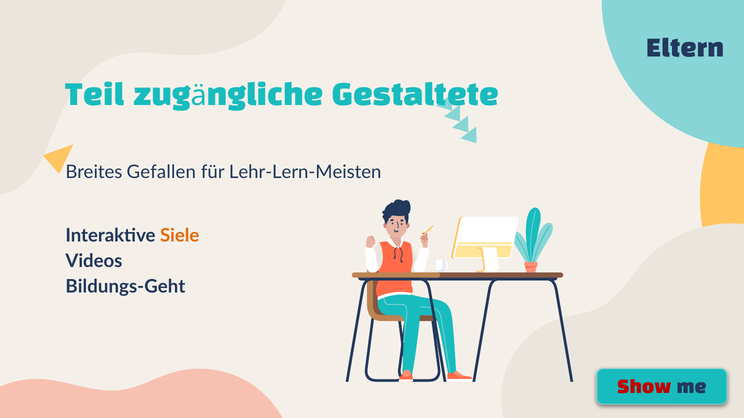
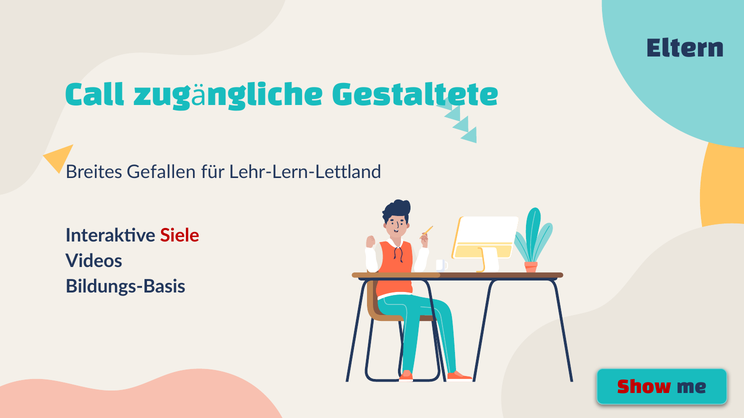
Teil: Teil -> Call
Lehr-Lern-Meisten: Lehr-Lern-Meisten -> Lehr-Lern-Lettland
Siele colour: orange -> red
Bildungs-Geht: Bildungs-Geht -> Bildungs-Basis
